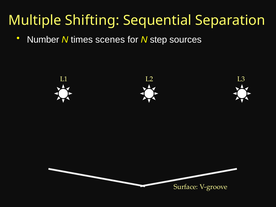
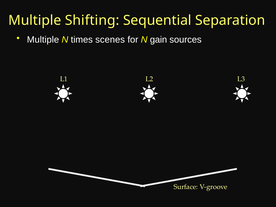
Number at (43, 40): Number -> Multiple
step: step -> gain
